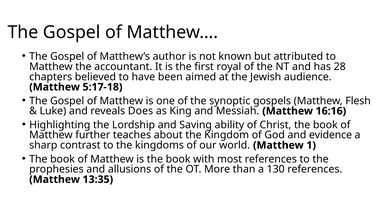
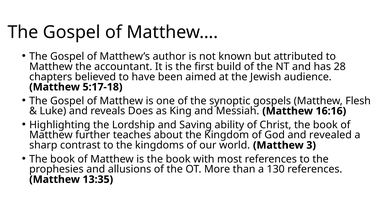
royal: royal -> build
evidence: evidence -> revealed
1: 1 -> 3
